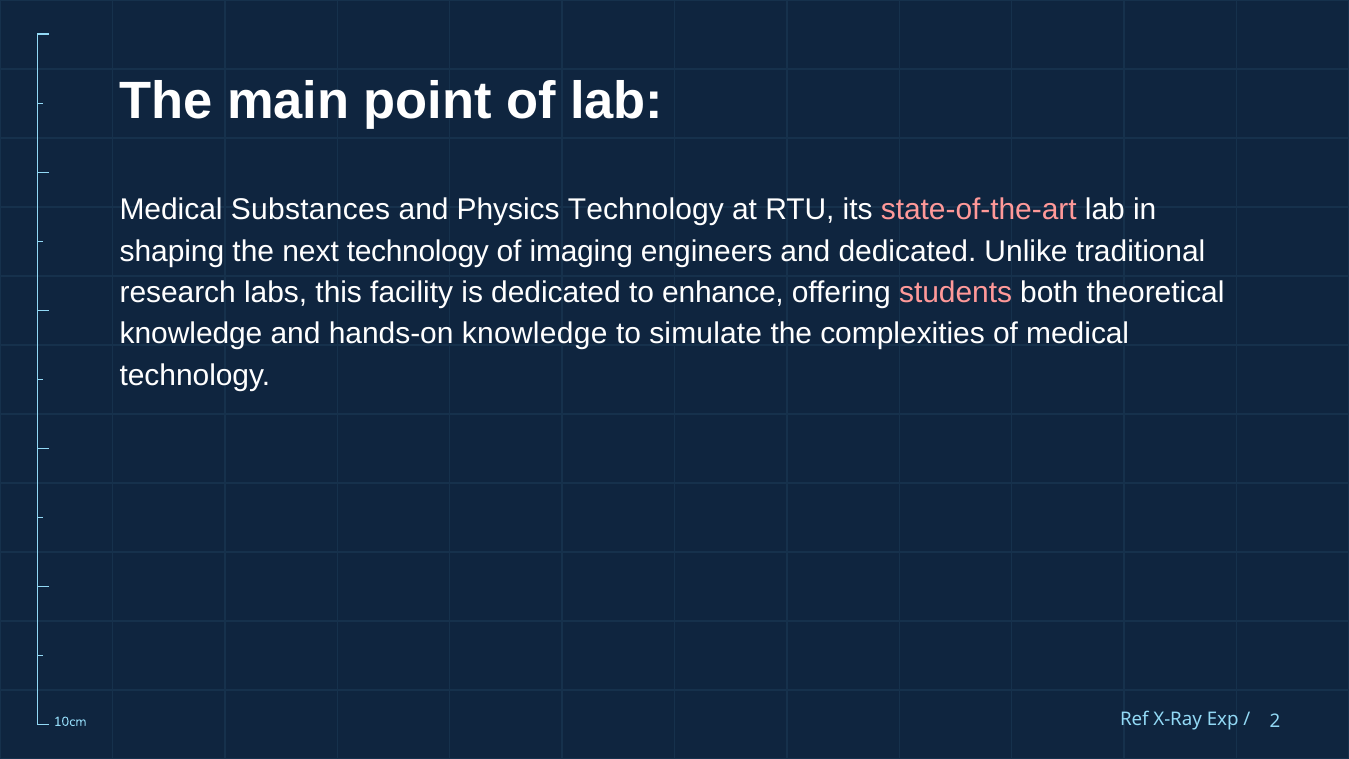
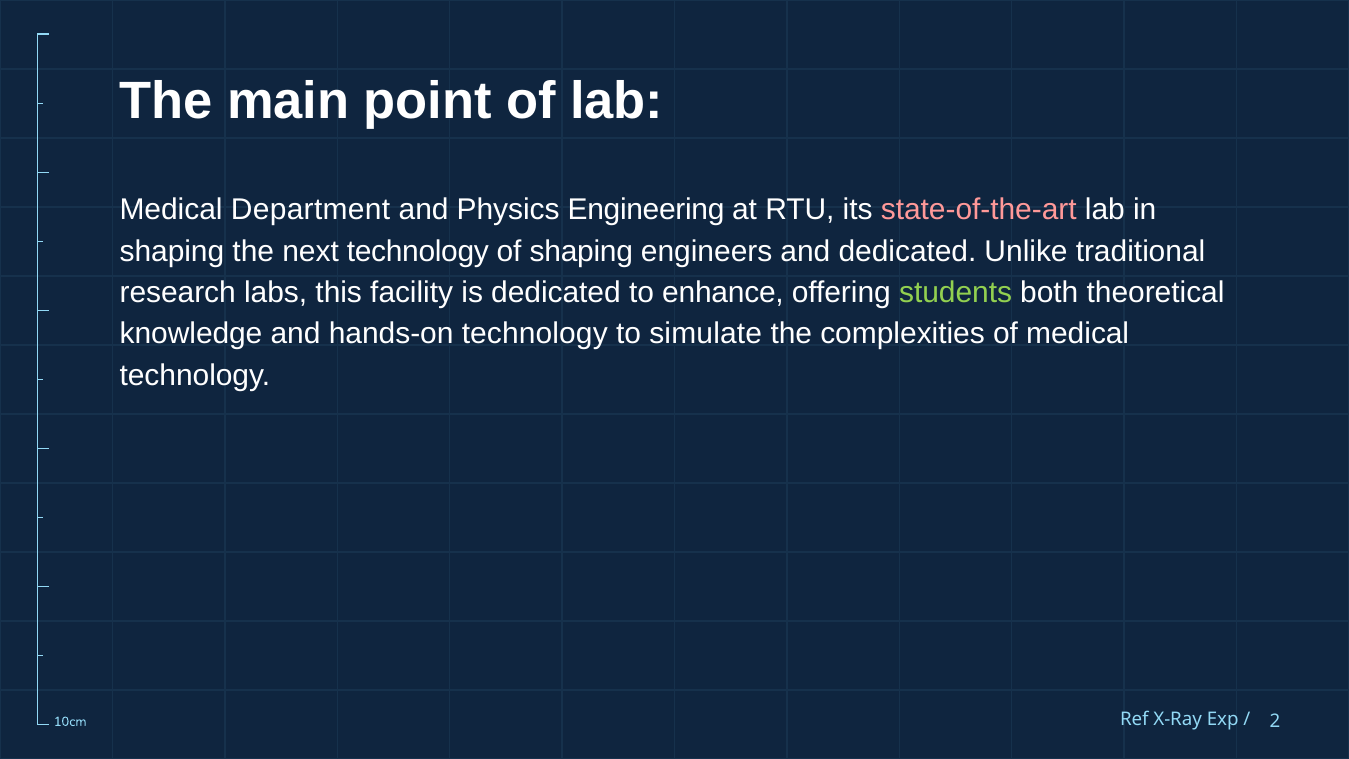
Substances: Substances -> Department
Physics Technology: Technology -> Engineering
of imaging: imaging -> shaping
students colour: pink -> light green
hands-on knowledge: knowledge -> technology
